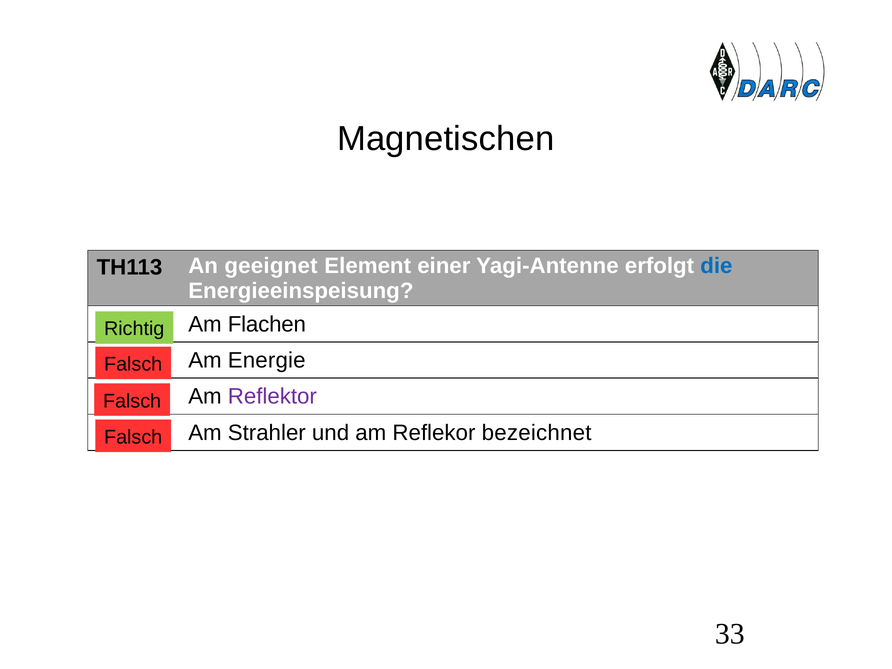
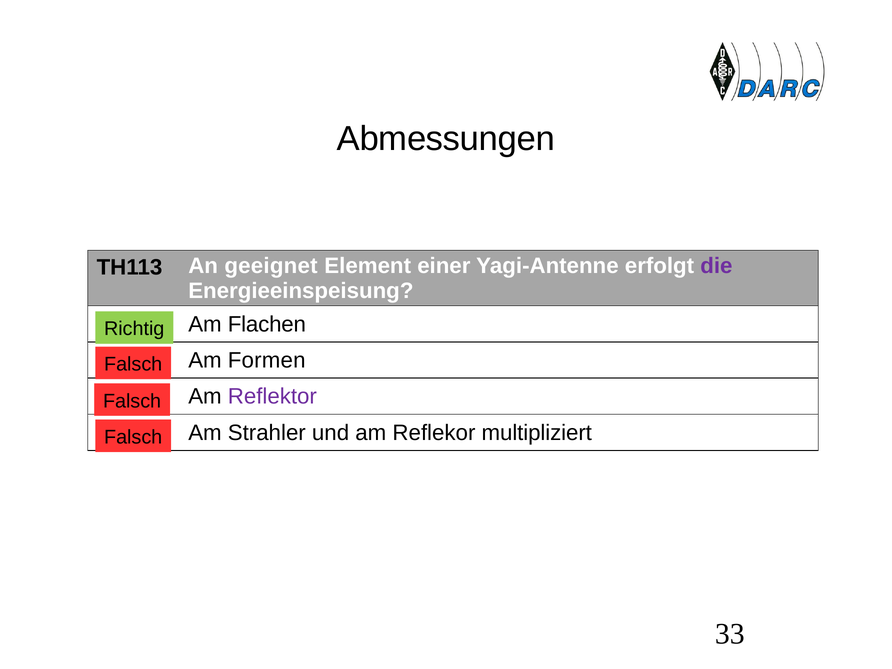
Magnetischen: Magnetischen -> Abmessungen
die colour: blue -> purple
Energie: Energie -> Formen
bezeichnet: bezeichnet -> multipliziert
